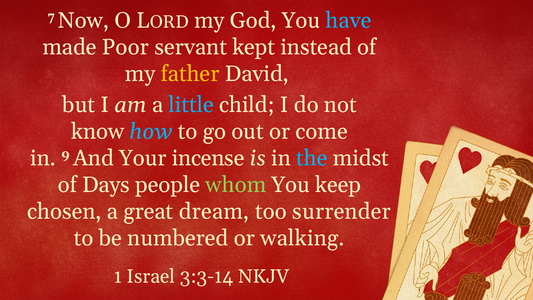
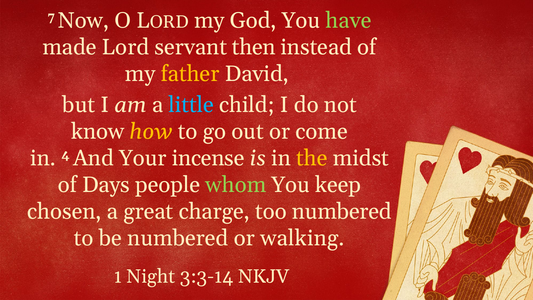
have colour: light blue -> light green
Poor: Poor -> Lord
kept: kept -> then
how colour: light blue -> yellow
9: 9 -> 4
the colour: light blue -> yellow
dream: dream -> charge
too surrender: surrender -> numbered
Israel: Israel -> Night
